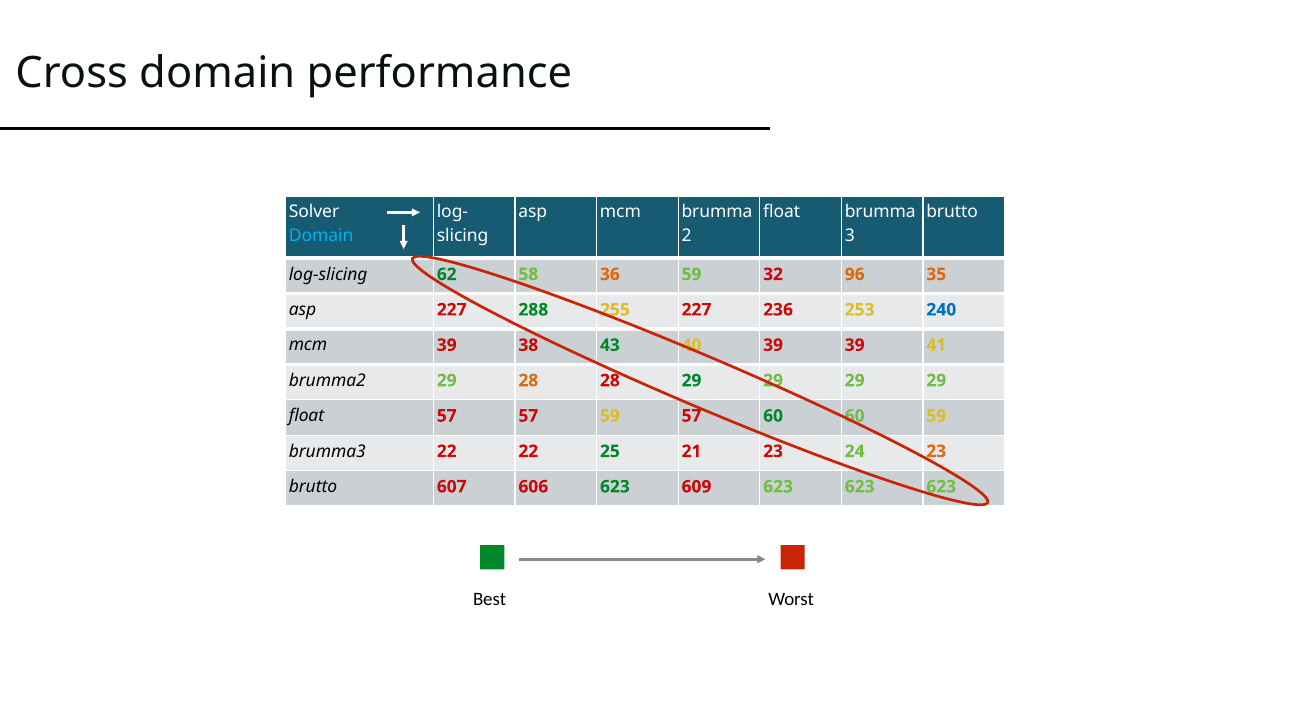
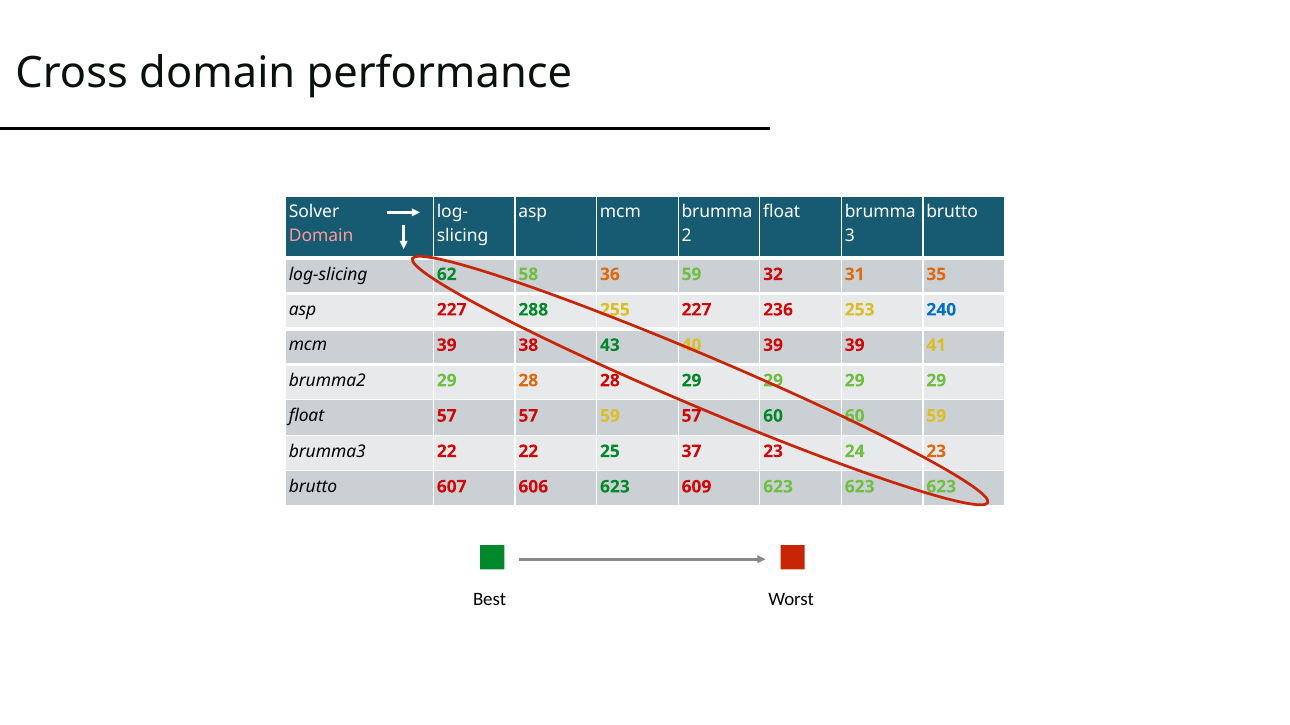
Domain at (321, 236) colour: light blue -> pink
96: 96 -> 31
21: 21 -> 37
